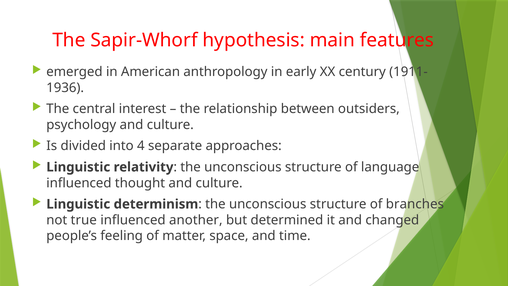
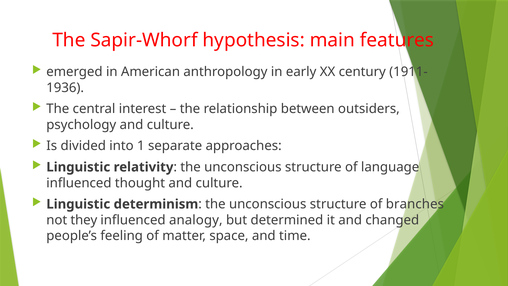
4: 4 -> 1
true: true -> they
another: another -> analogy
